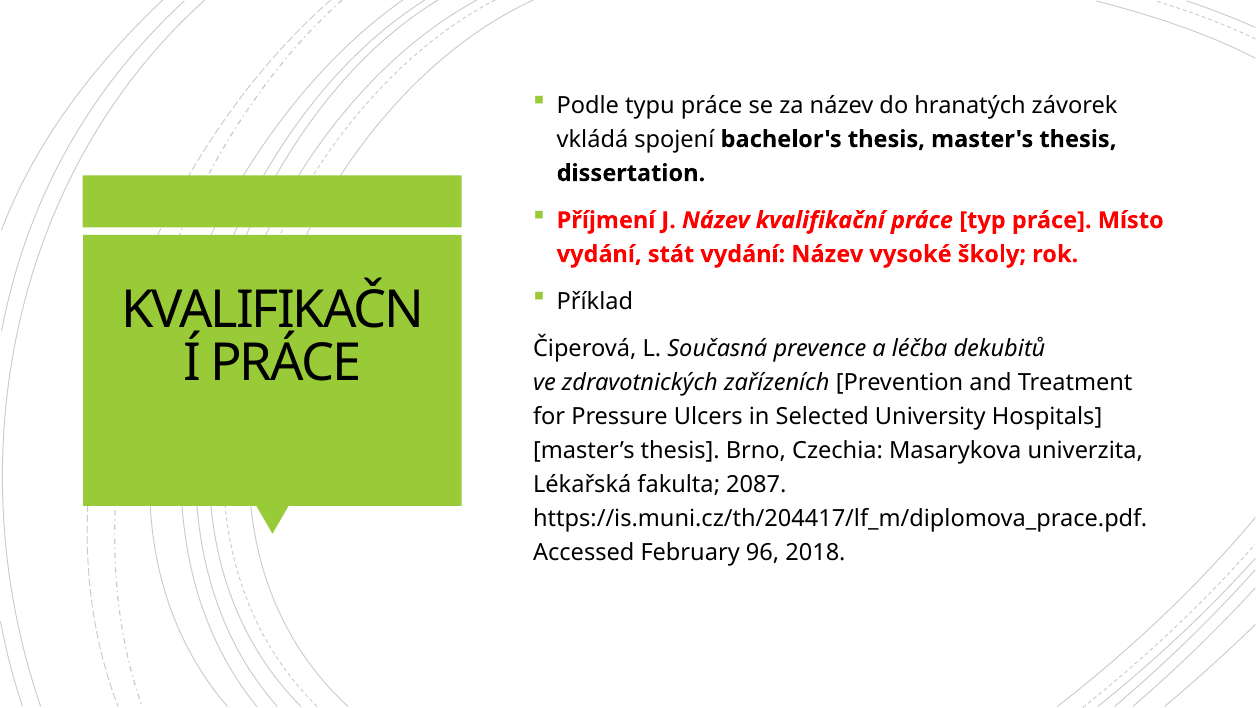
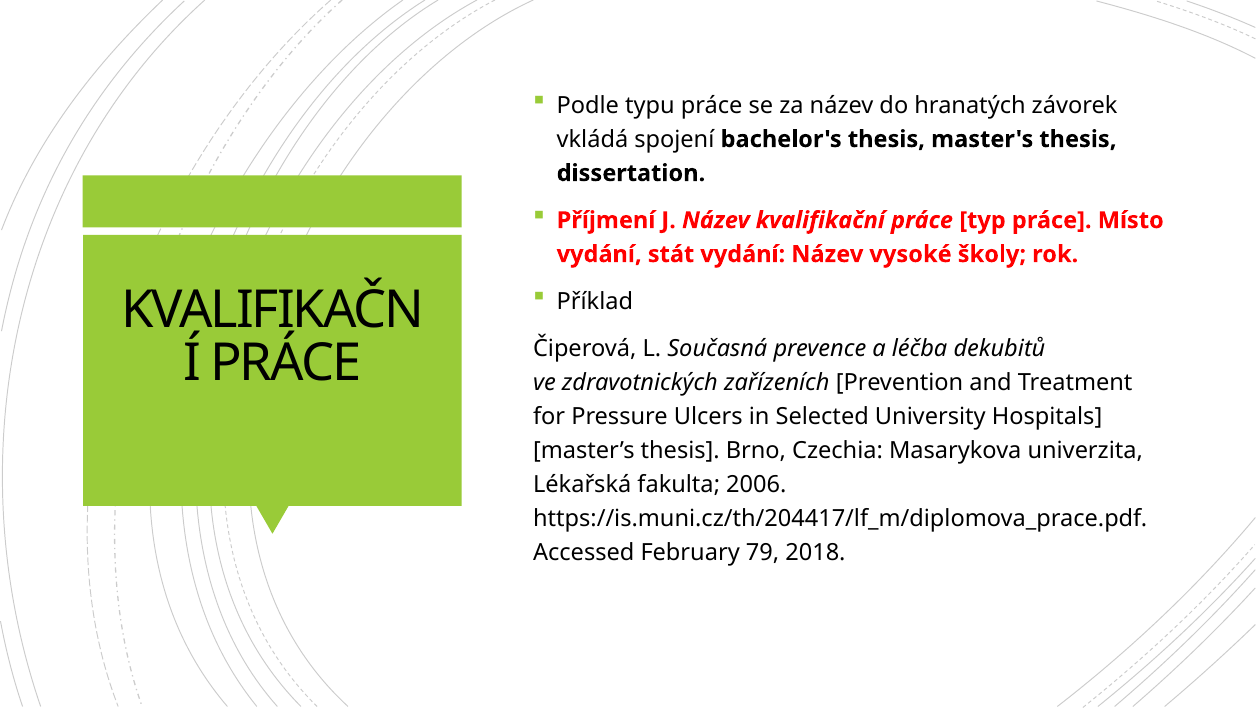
2087: 2087 -> 2006
96: 96 -> 79
